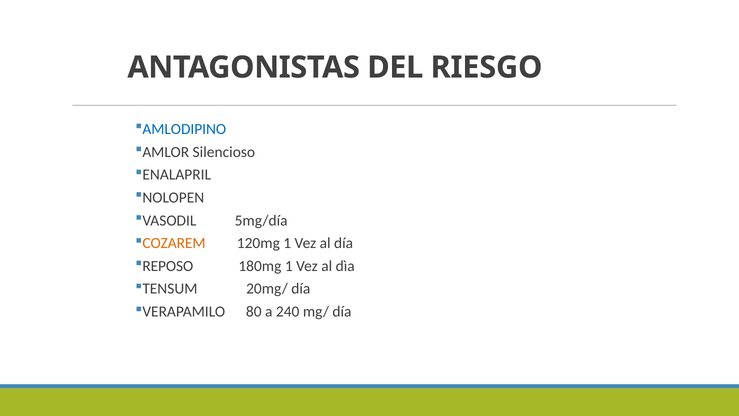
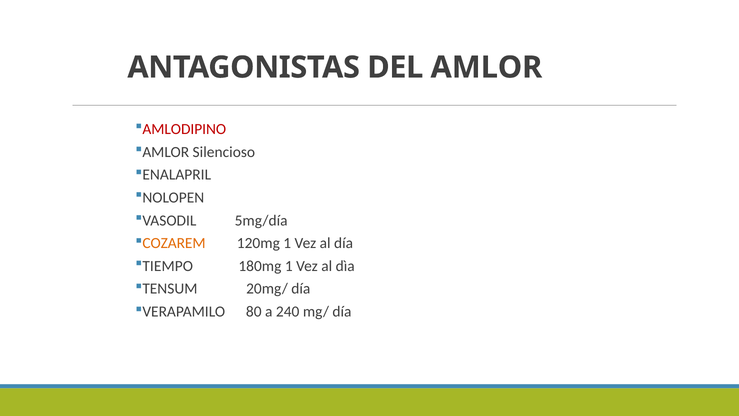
DEL RIESGO: RIESGO -> AMLOR
AMLODIPINO colour: blue -> red
REPOSO: REPOSO -> TIEMPO
